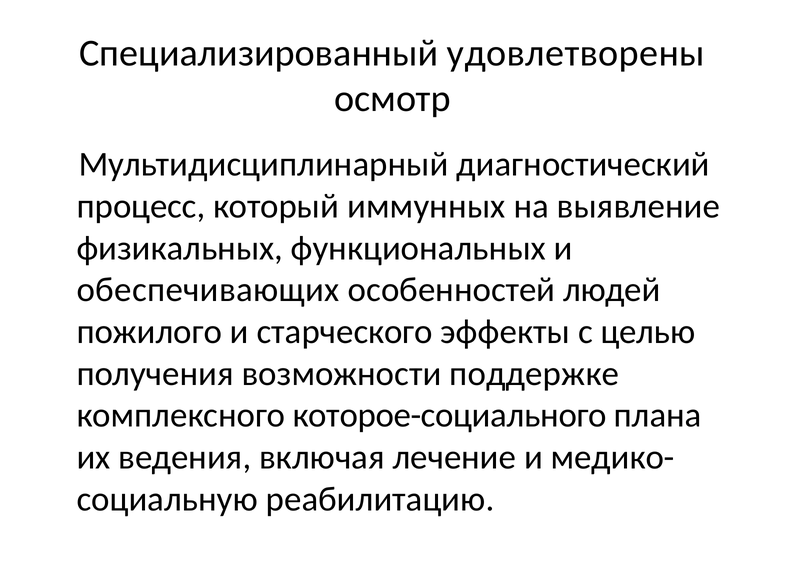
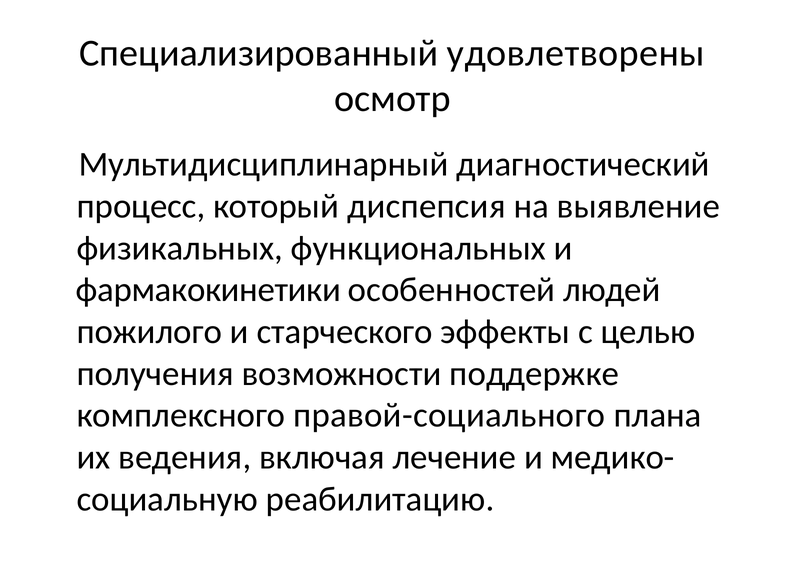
иммунных: иммунных -> диспепсия
обеспечивающих: обеспечивающих -> фармакокинетики
которое-социального: которое-социального -> правой-социального
